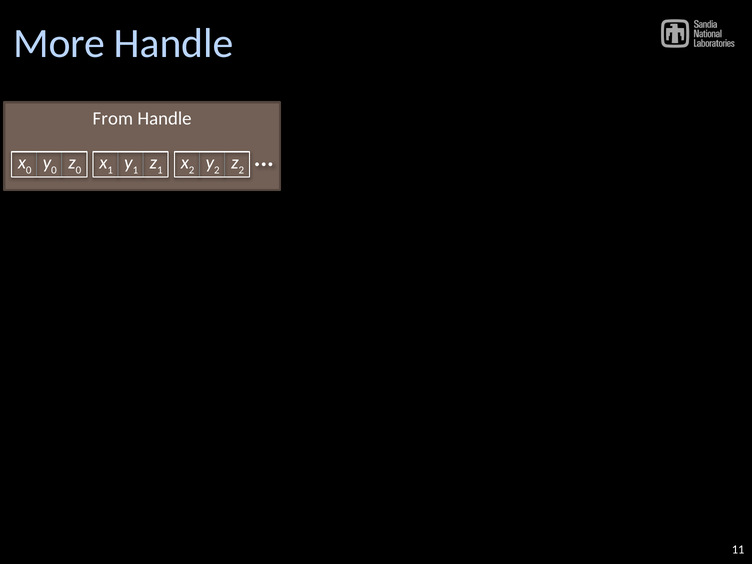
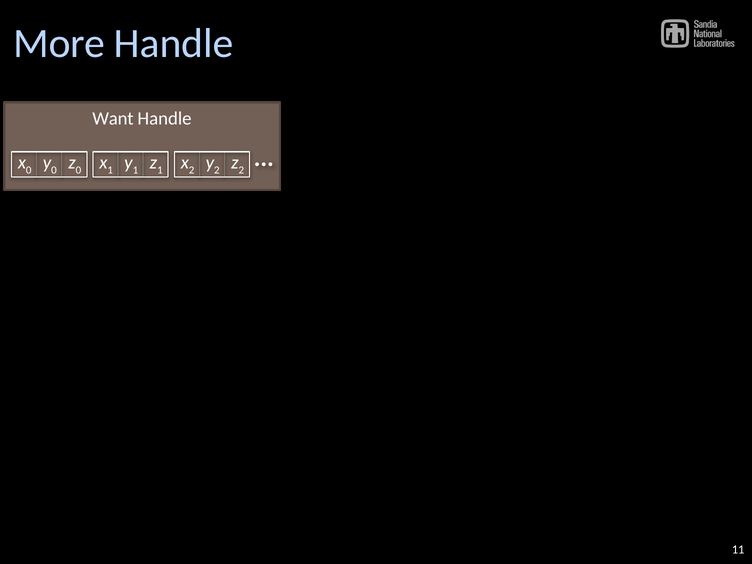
From: From -> Want
